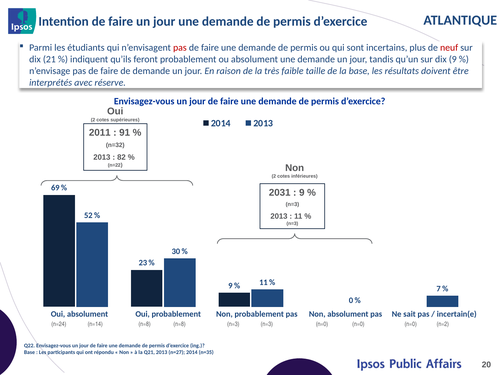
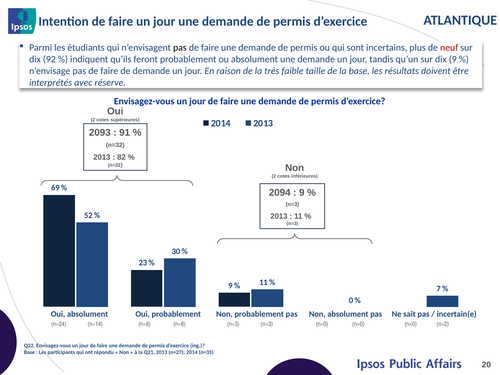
pas at (180, 48) colour: red -> black
21: 21 -> 92
2011: 2011 -> 2093
2031: 2031 -> 2094
